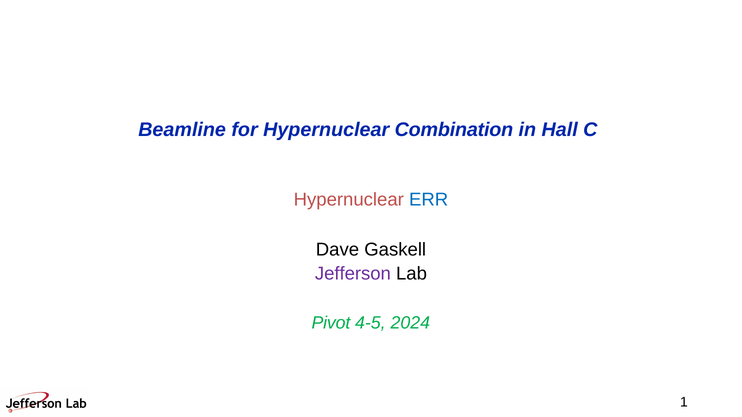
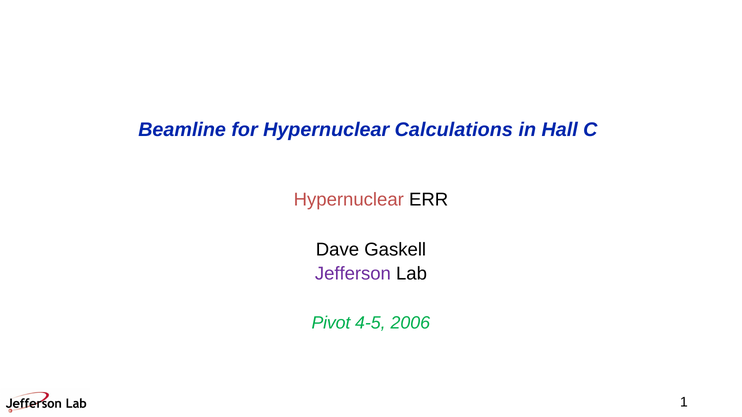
Combination: Combination -> Calculations
ERR colour: blue -> black
2024: 2024 -> 2006
